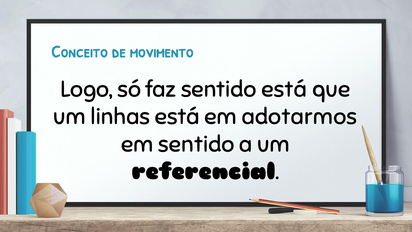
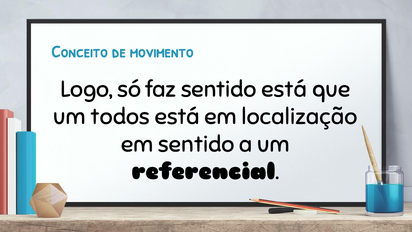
linhas: linhas -> todos
adotarmos: adotarmos -> localização
